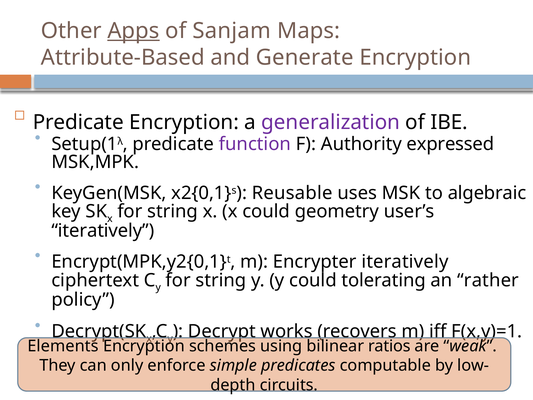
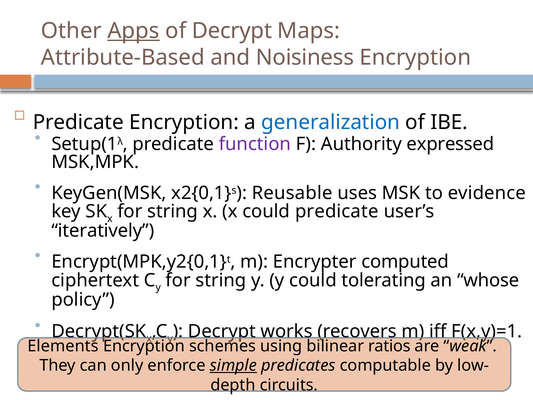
of Sanjam: Sanjam -> Decrypt
Generate: Generate -> Noisiness
generalization colour: purple -> blue
algebraic: algebraic -> evidence
could geometry: geometry -> predicate
Encrypter iteratively: iteratively -> computed
rather: rather -> whose
simple underline: none -> present
